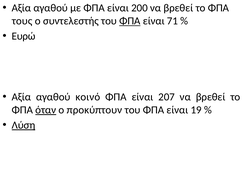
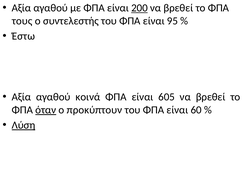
200 underline: none -> present
ΦΠΑ at (130, 21) underline: present -> none
71: 71 -> 95
Ευρώ: Ευρώ -> Έστω
κοινό: κοινό -> κοινά
207: 207 -> 605
19: 19 -> 60
